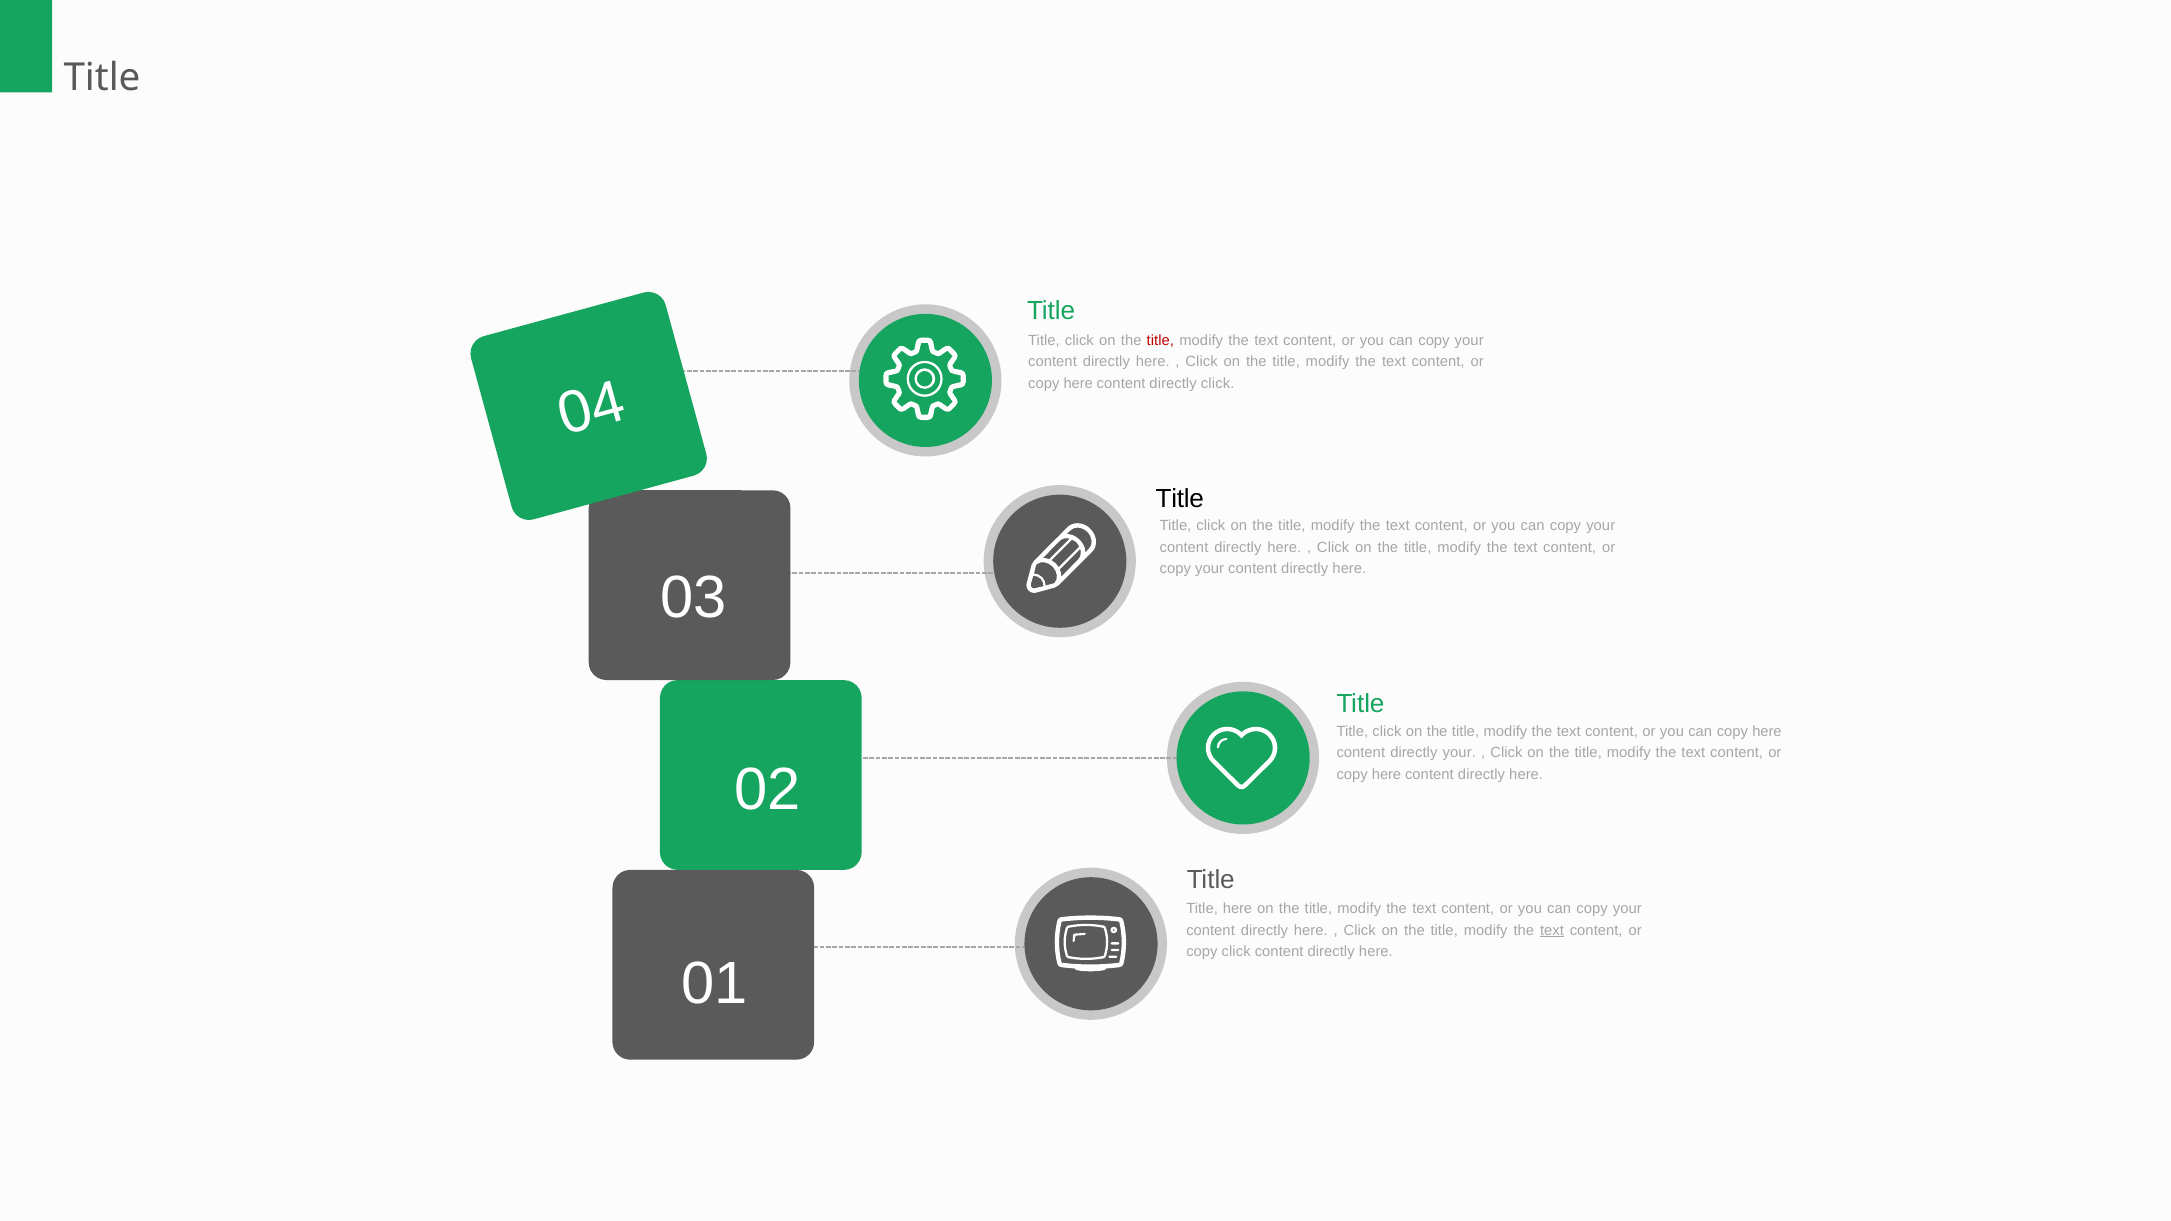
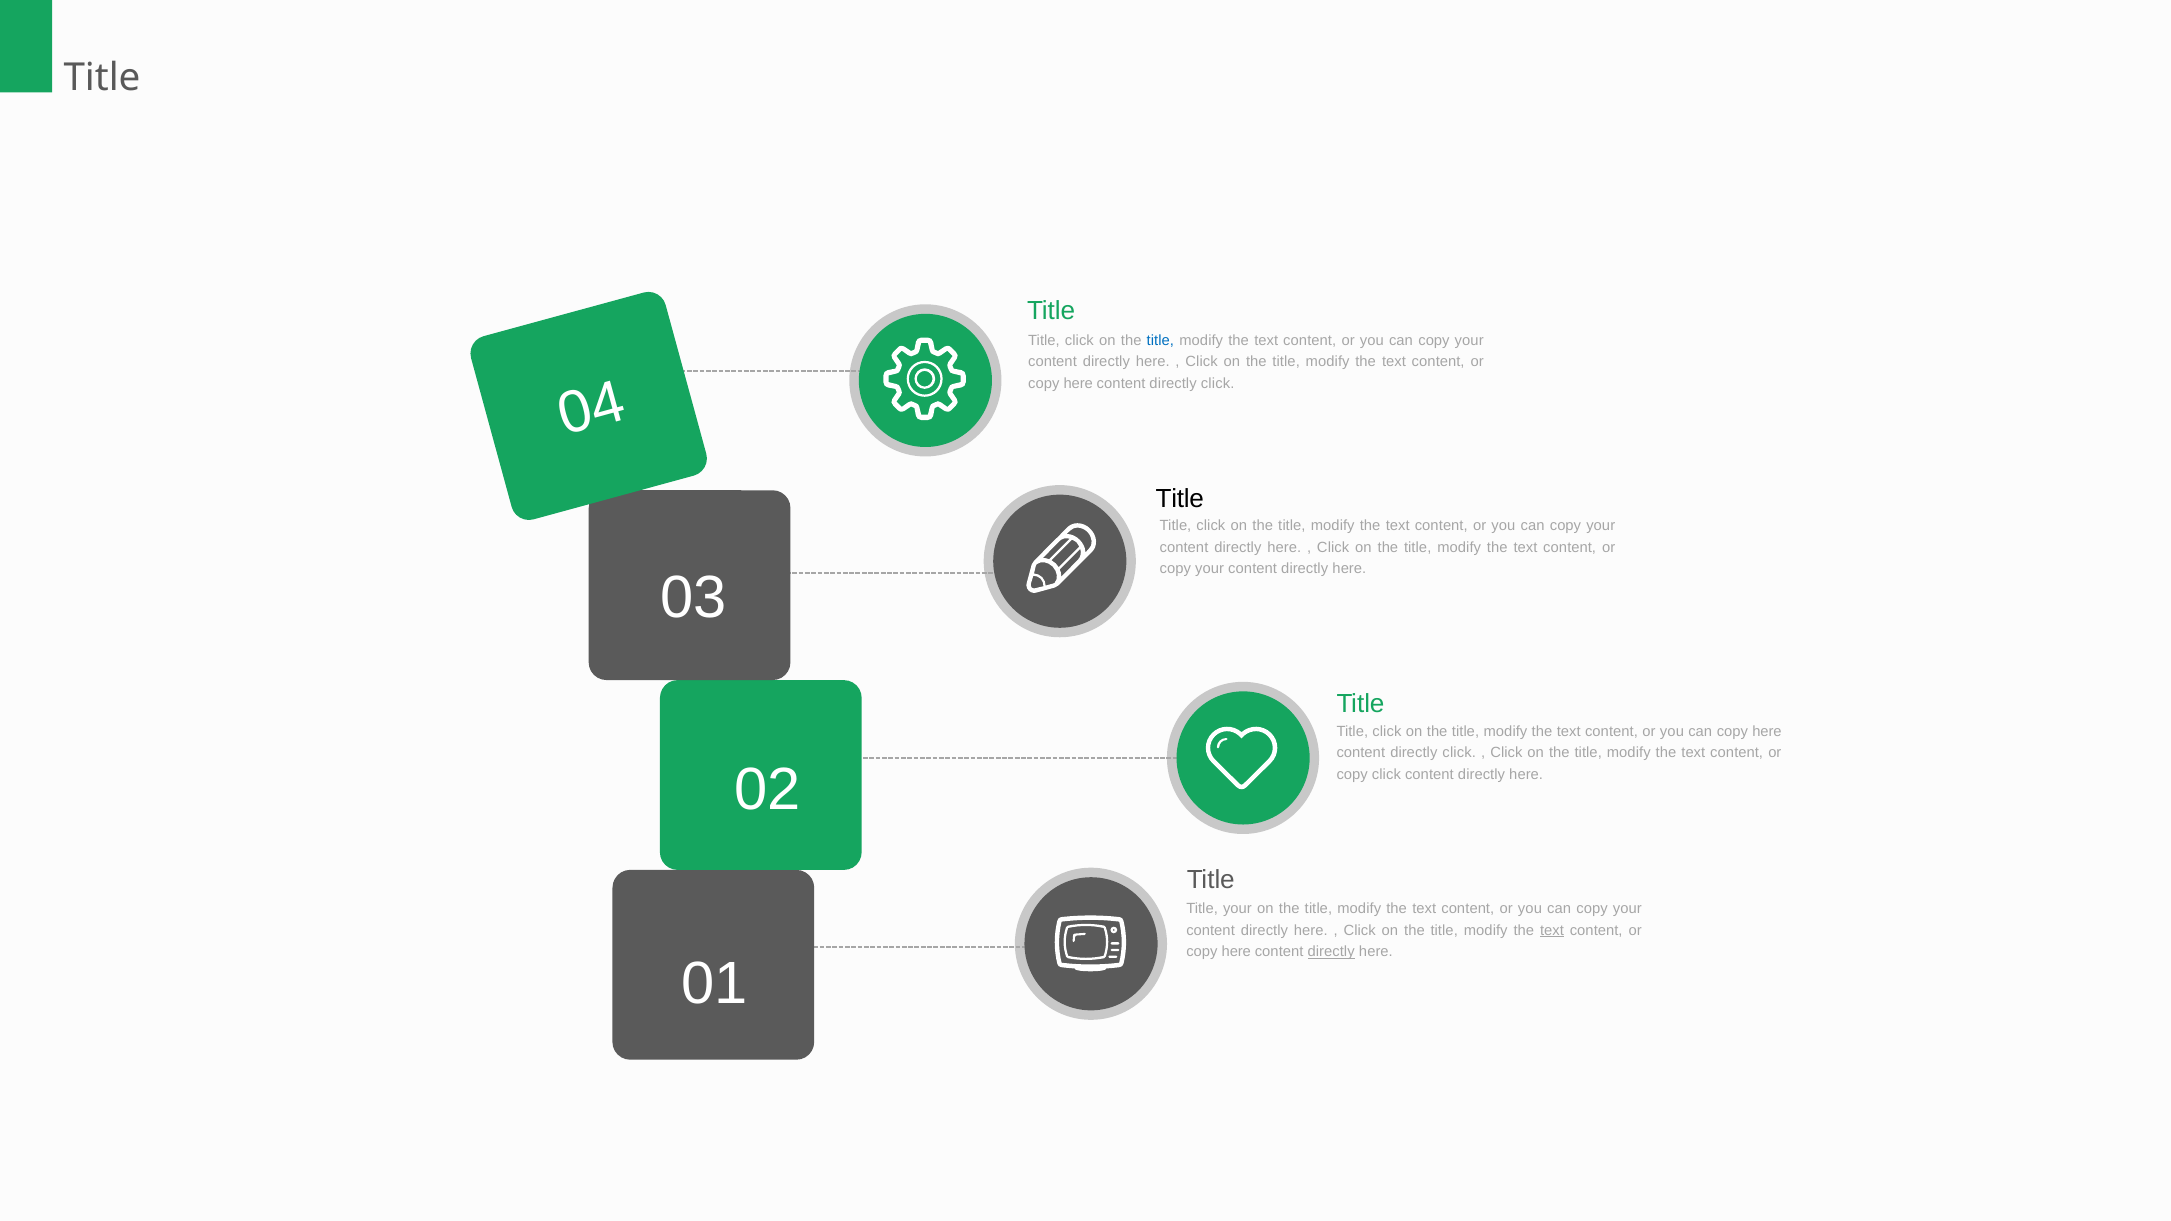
title at (1160, 341) colour: red -> blue
your at (1459, 753): your -> click
here at (1387, 775): here -> click
Title here: here -> your
click at (1236, 952): click -> here
directly at (1331, 952) underline: none -> present
